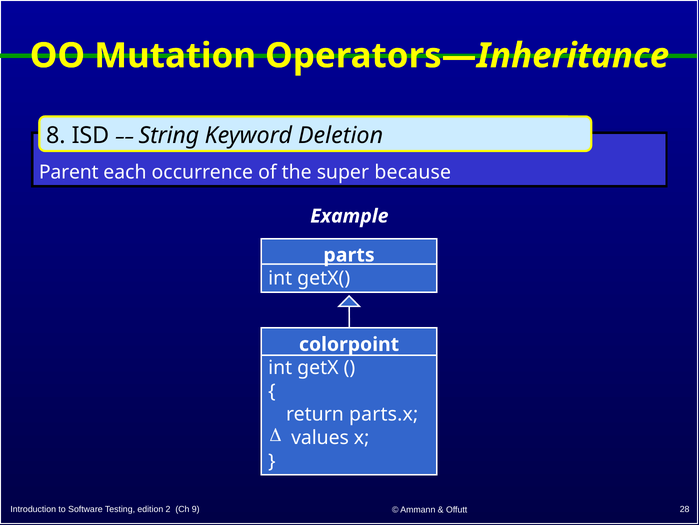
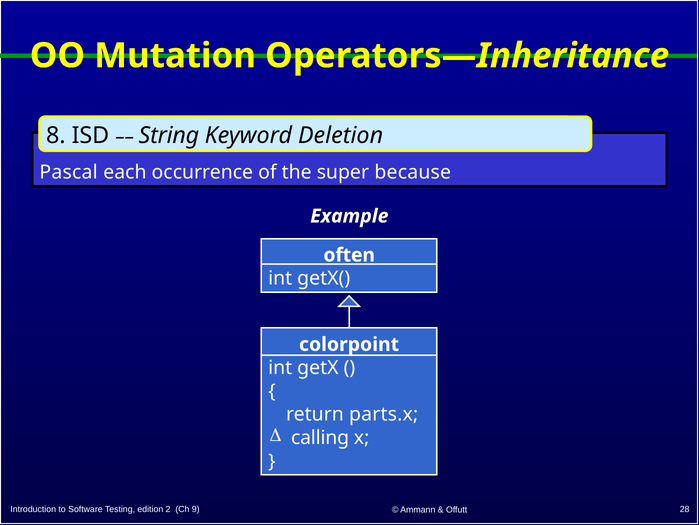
Parent: Parent -> Pascal
parts: parts -> often
values: values -> calling
